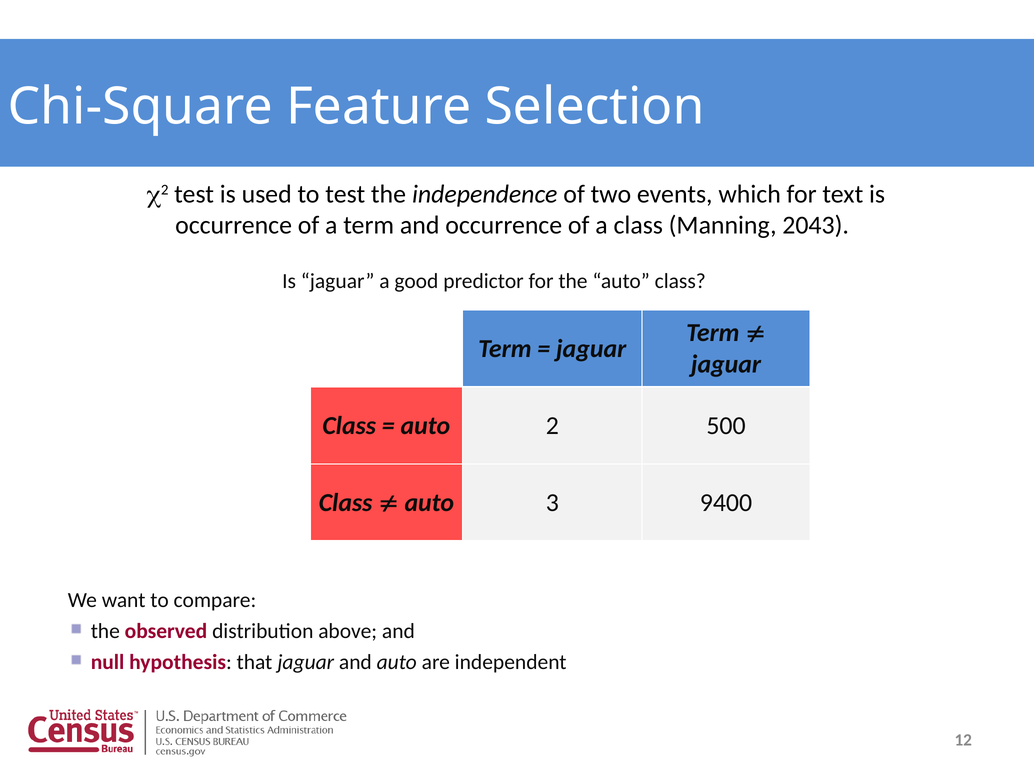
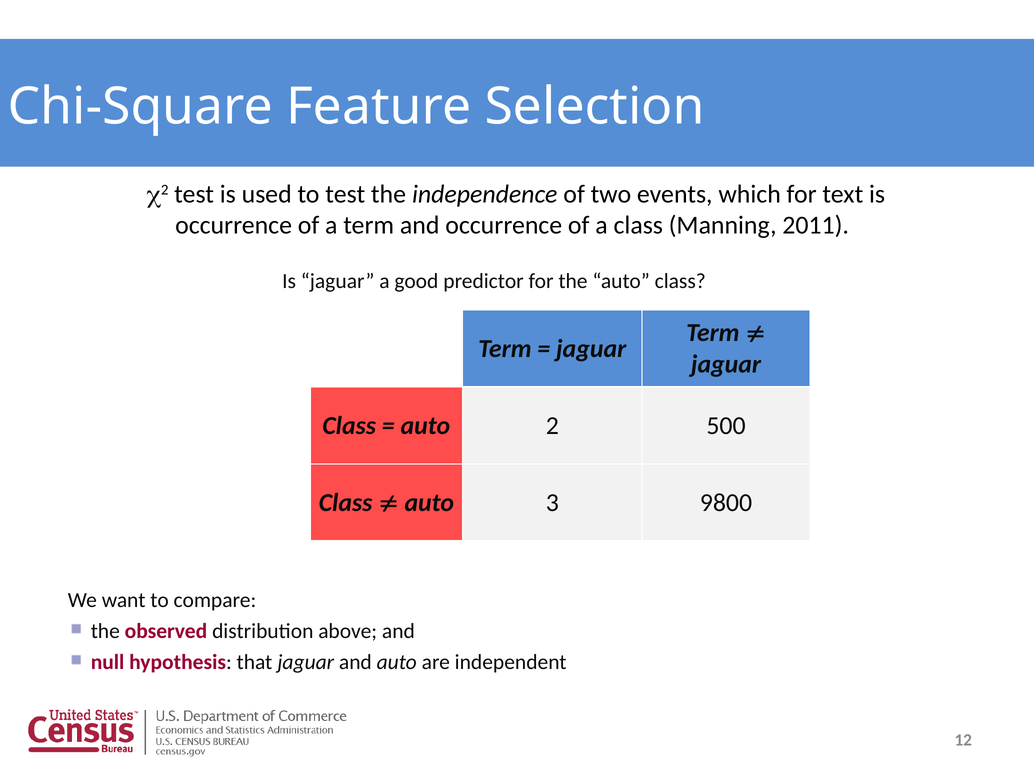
2043: 2043 -> 2011
9400: 9400 -> 9800
